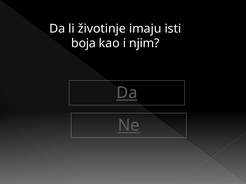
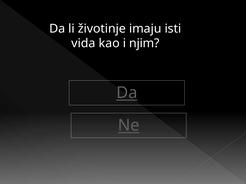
boja: boja -> vida
